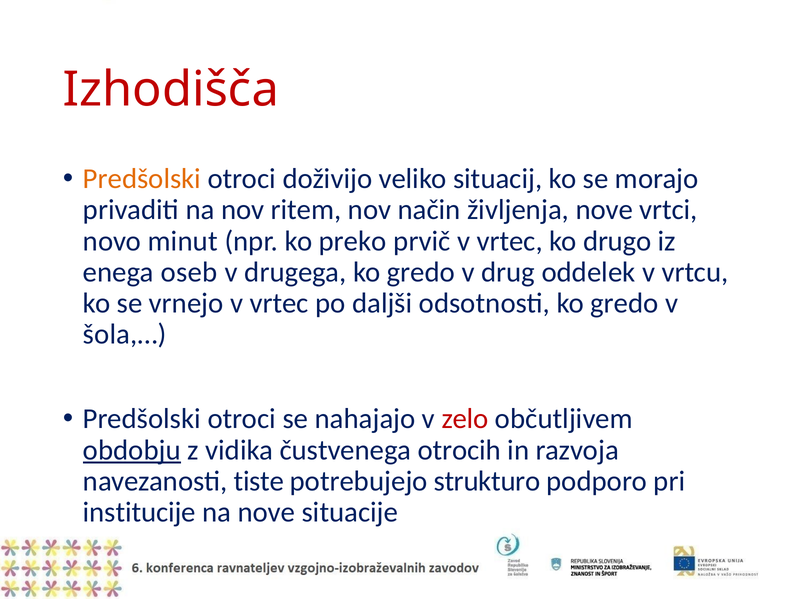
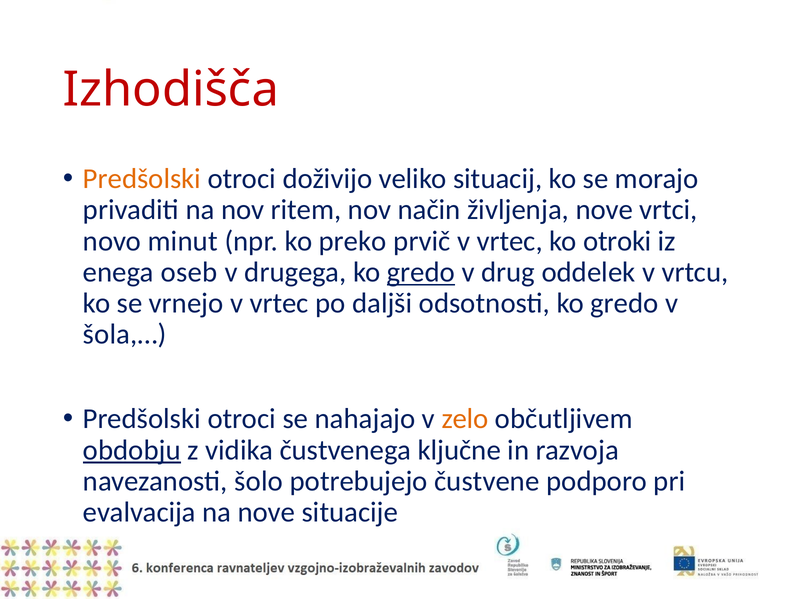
drugo: drugo -> otroki
gredo at (421, 272) underline: none -> present
zelo colour: red -> orange
otrocih: otrocih -> ključne
tiste: tiste -> šolo
strukturo: strukturo -> čustvene
institucije: institucije -> evalvacija
